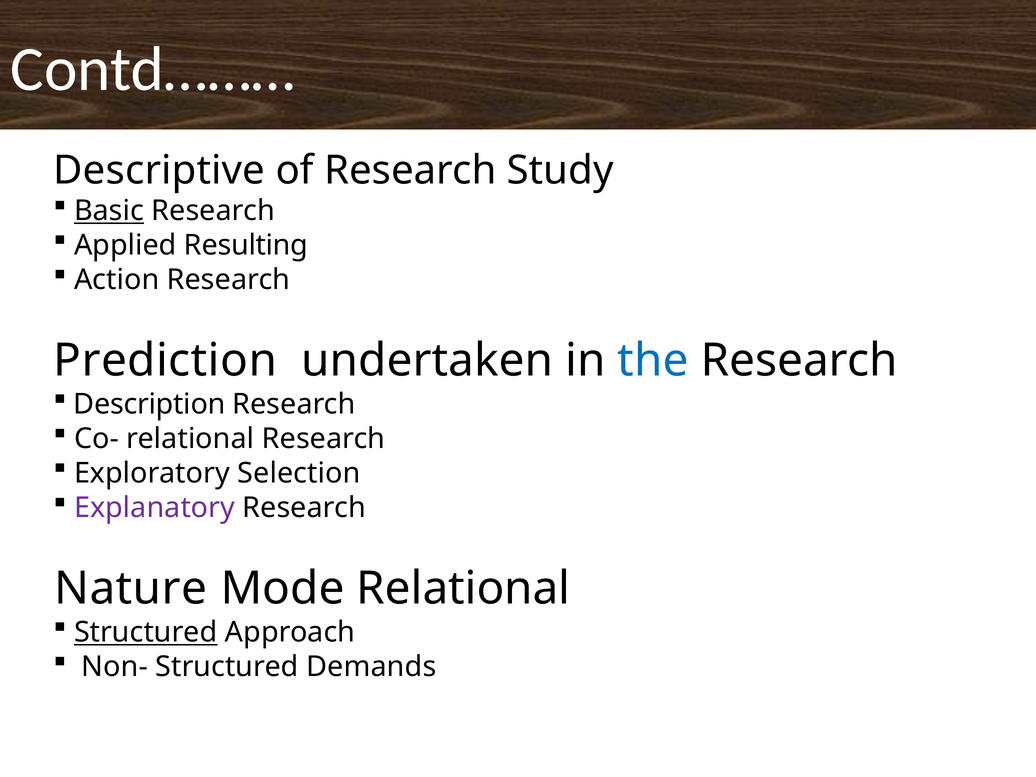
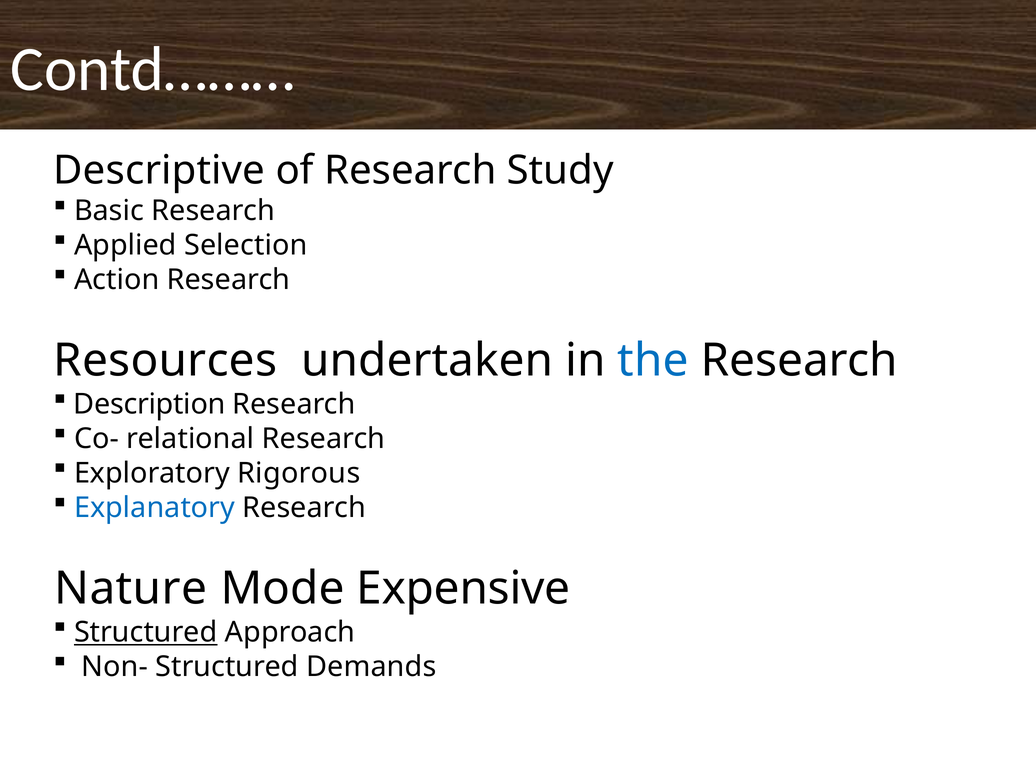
Basic underline: present -> none
Resulting: Resulting -> Selection
Prediction: Prediction -> Resources
Selection: Selection -> Rigorous
Explanatory colour: purple -> blue
Mode Relational: Relational -> Expensive
